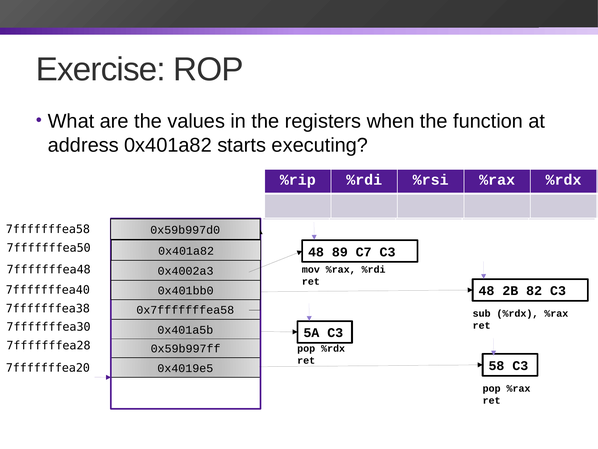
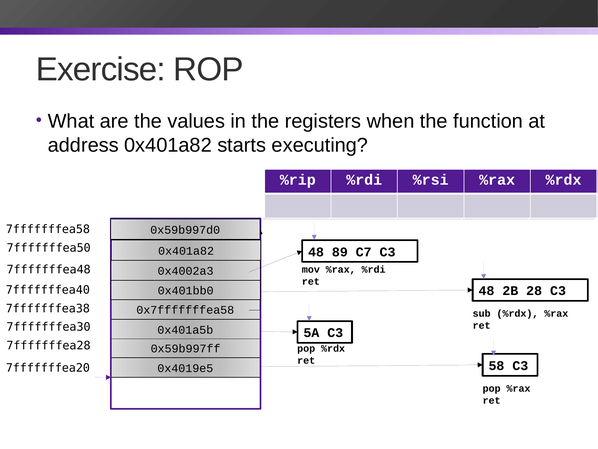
82: 82 -> 28
